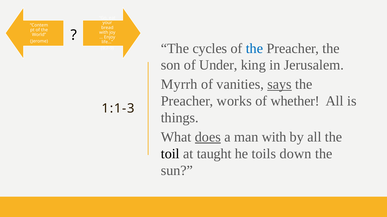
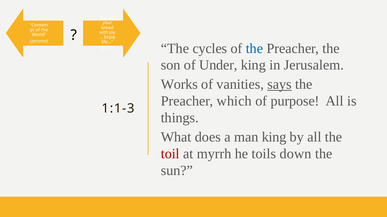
Myrrh: Myrrh -> Works
works: works -> which
whether: whether -> purpose
does underline: present -> none
man with: with -> king
toil colour: black -> red
taught: taught -> myrrh
